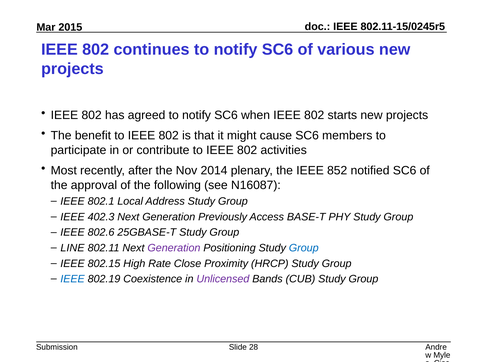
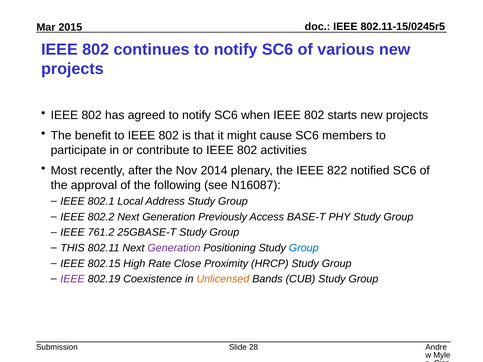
852: 852 -> 822
402.3: 402.3 -> 802.2
802.6: 802.6 -> 761.2
LINE: LINE -> THIS
IEEE at (73, 279) colour: blue -> purple
Unlicensed colour: purple -> orange
